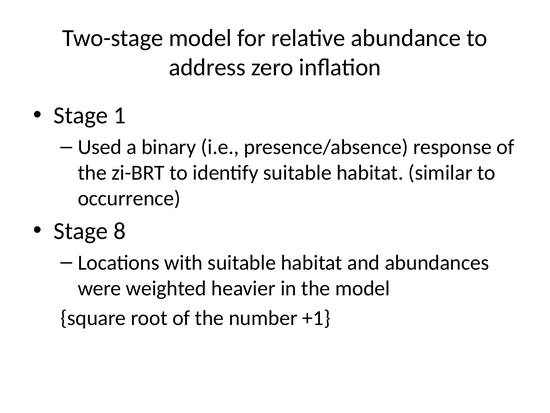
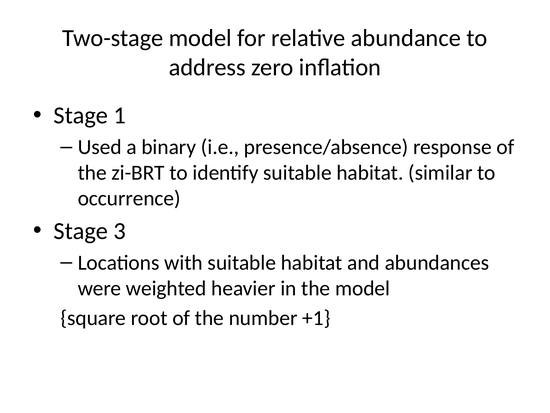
8: 8 -> 3
